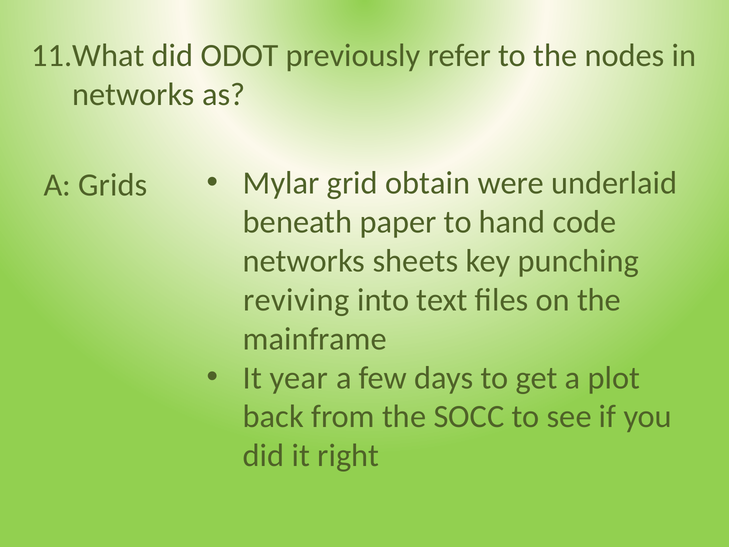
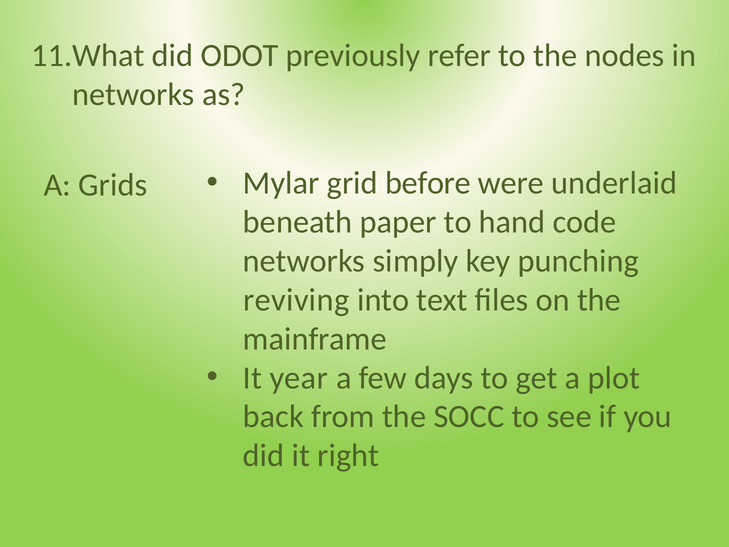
obtain: obtain -> before
sheets: sheets -> simply
